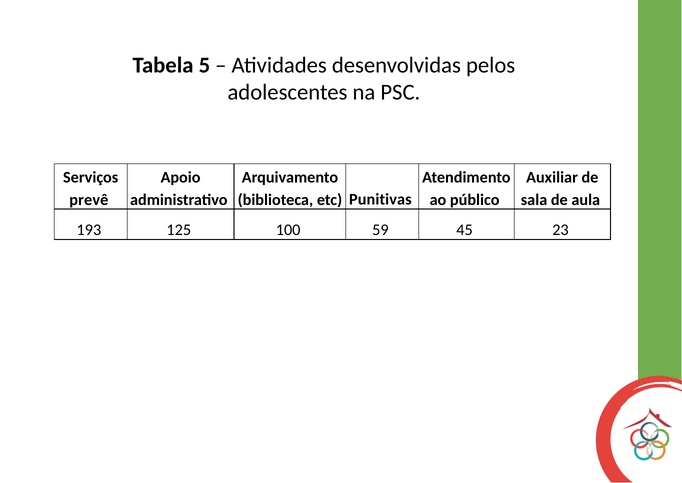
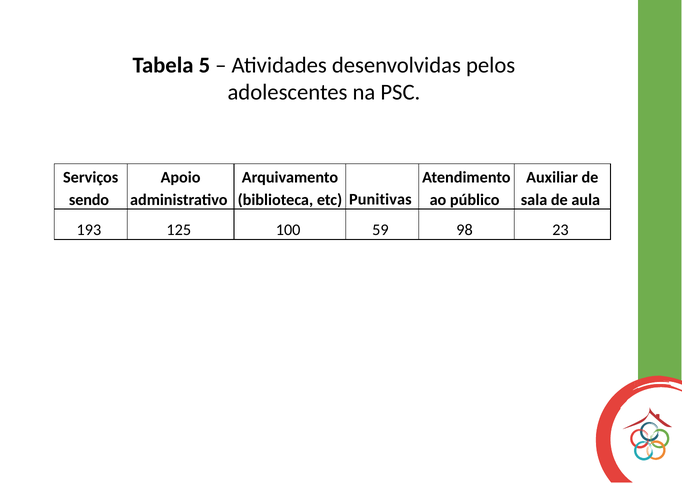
prevê: prevê -> sendo
45: 45 -> 98
